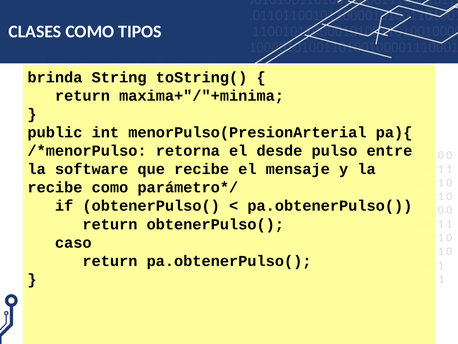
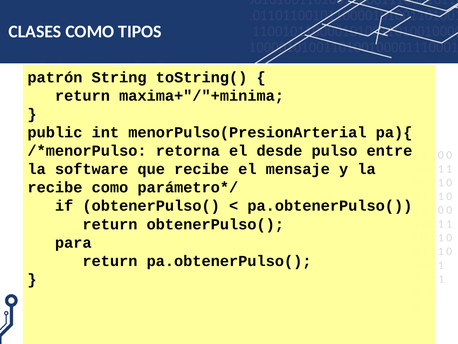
brinda: brinda -> patrón
caso: caso -> para
